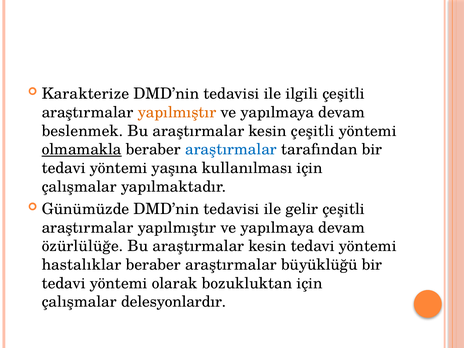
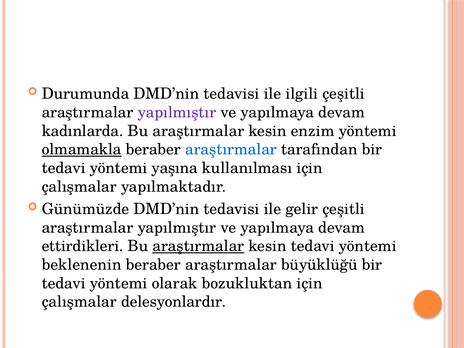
Karakterize: Karakterize -> Durumunda
yapılmıştır at (177, 112) colour: orange -> purple
beslenmek: beslenmek -> kadınlarda
kesin çeşitli: çeşitli -> enzim
özürlülüğe: özürlülüğe -> ettirdikleri
araştırmalar at (198, 246) underline: none -> present
hastalıklar: hastalıklar -> beklenenin
